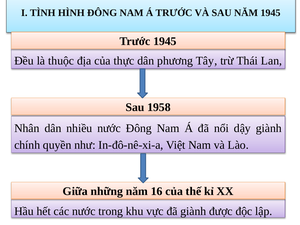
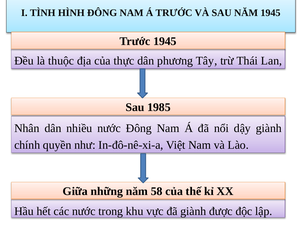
1958: 1958 -> 1985
16: 16 -> 58
